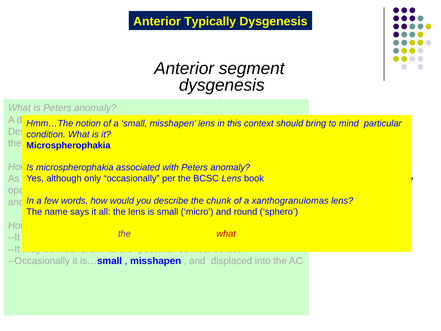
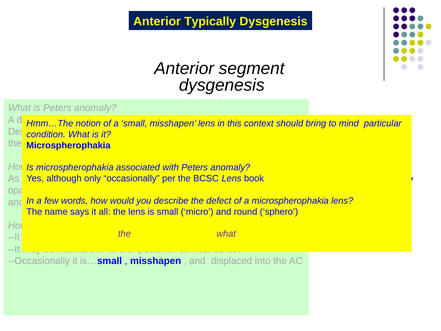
the chunk: chunk -> defect
a xanthogranulomas: xanthogranulomas -> microspherophakia
what at (226, 234) colour: red -> purple
